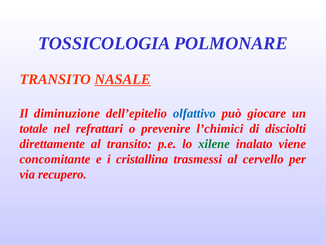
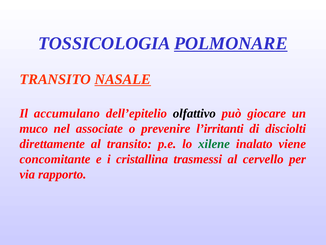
POLMONARE underline: none -> present
diminuzione: diminuzione -> accumulano
olfattivo colour: blue -> black
totale: totale -> muco
refrattari: refrattari -> associate
l’chimici: l’chimici -> l’irritanti
recupero: recupero -> rapporto
